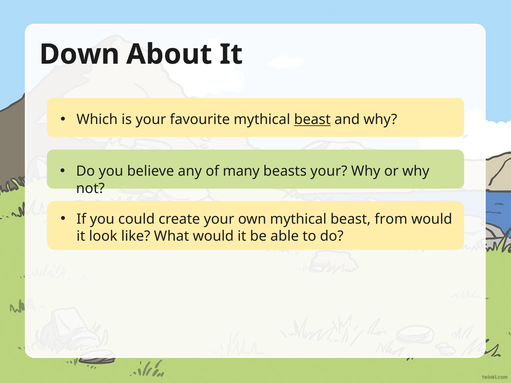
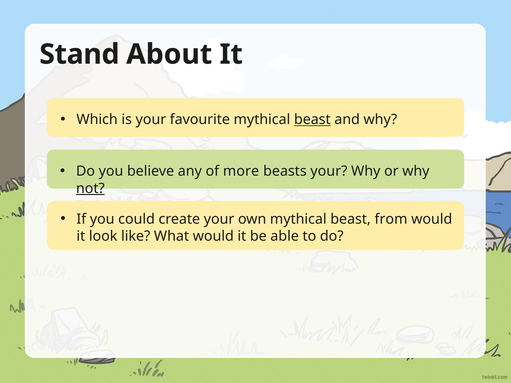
Down: Down -> Stand
many: many -> more
not underline: none -> present
